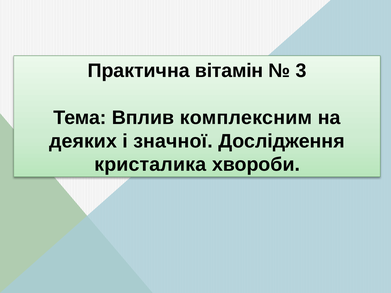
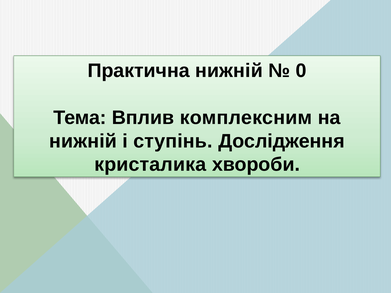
Практична вітамін: вітамін -> нижній
3: 3 -> 0
деяких at (83, 141): деяких -> нижній
значної: значної -> ступінь
